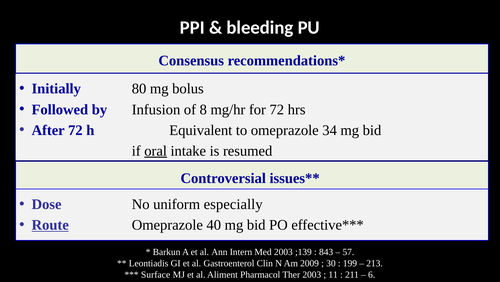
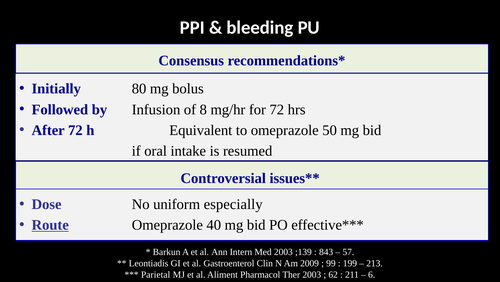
34: 34 -> 50
oral underline: present -> none
30: 30 -> 99
Surface: Surface -> Parietal
11: 11 -> 62
